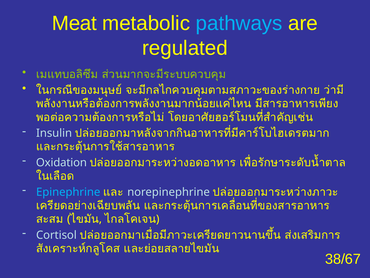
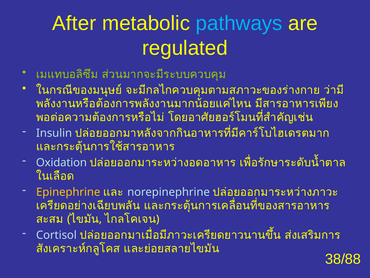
Meat: Meat -> After
Epinephrine colour: light blue -> yellow
38/67: 38/67 -> 38/88
